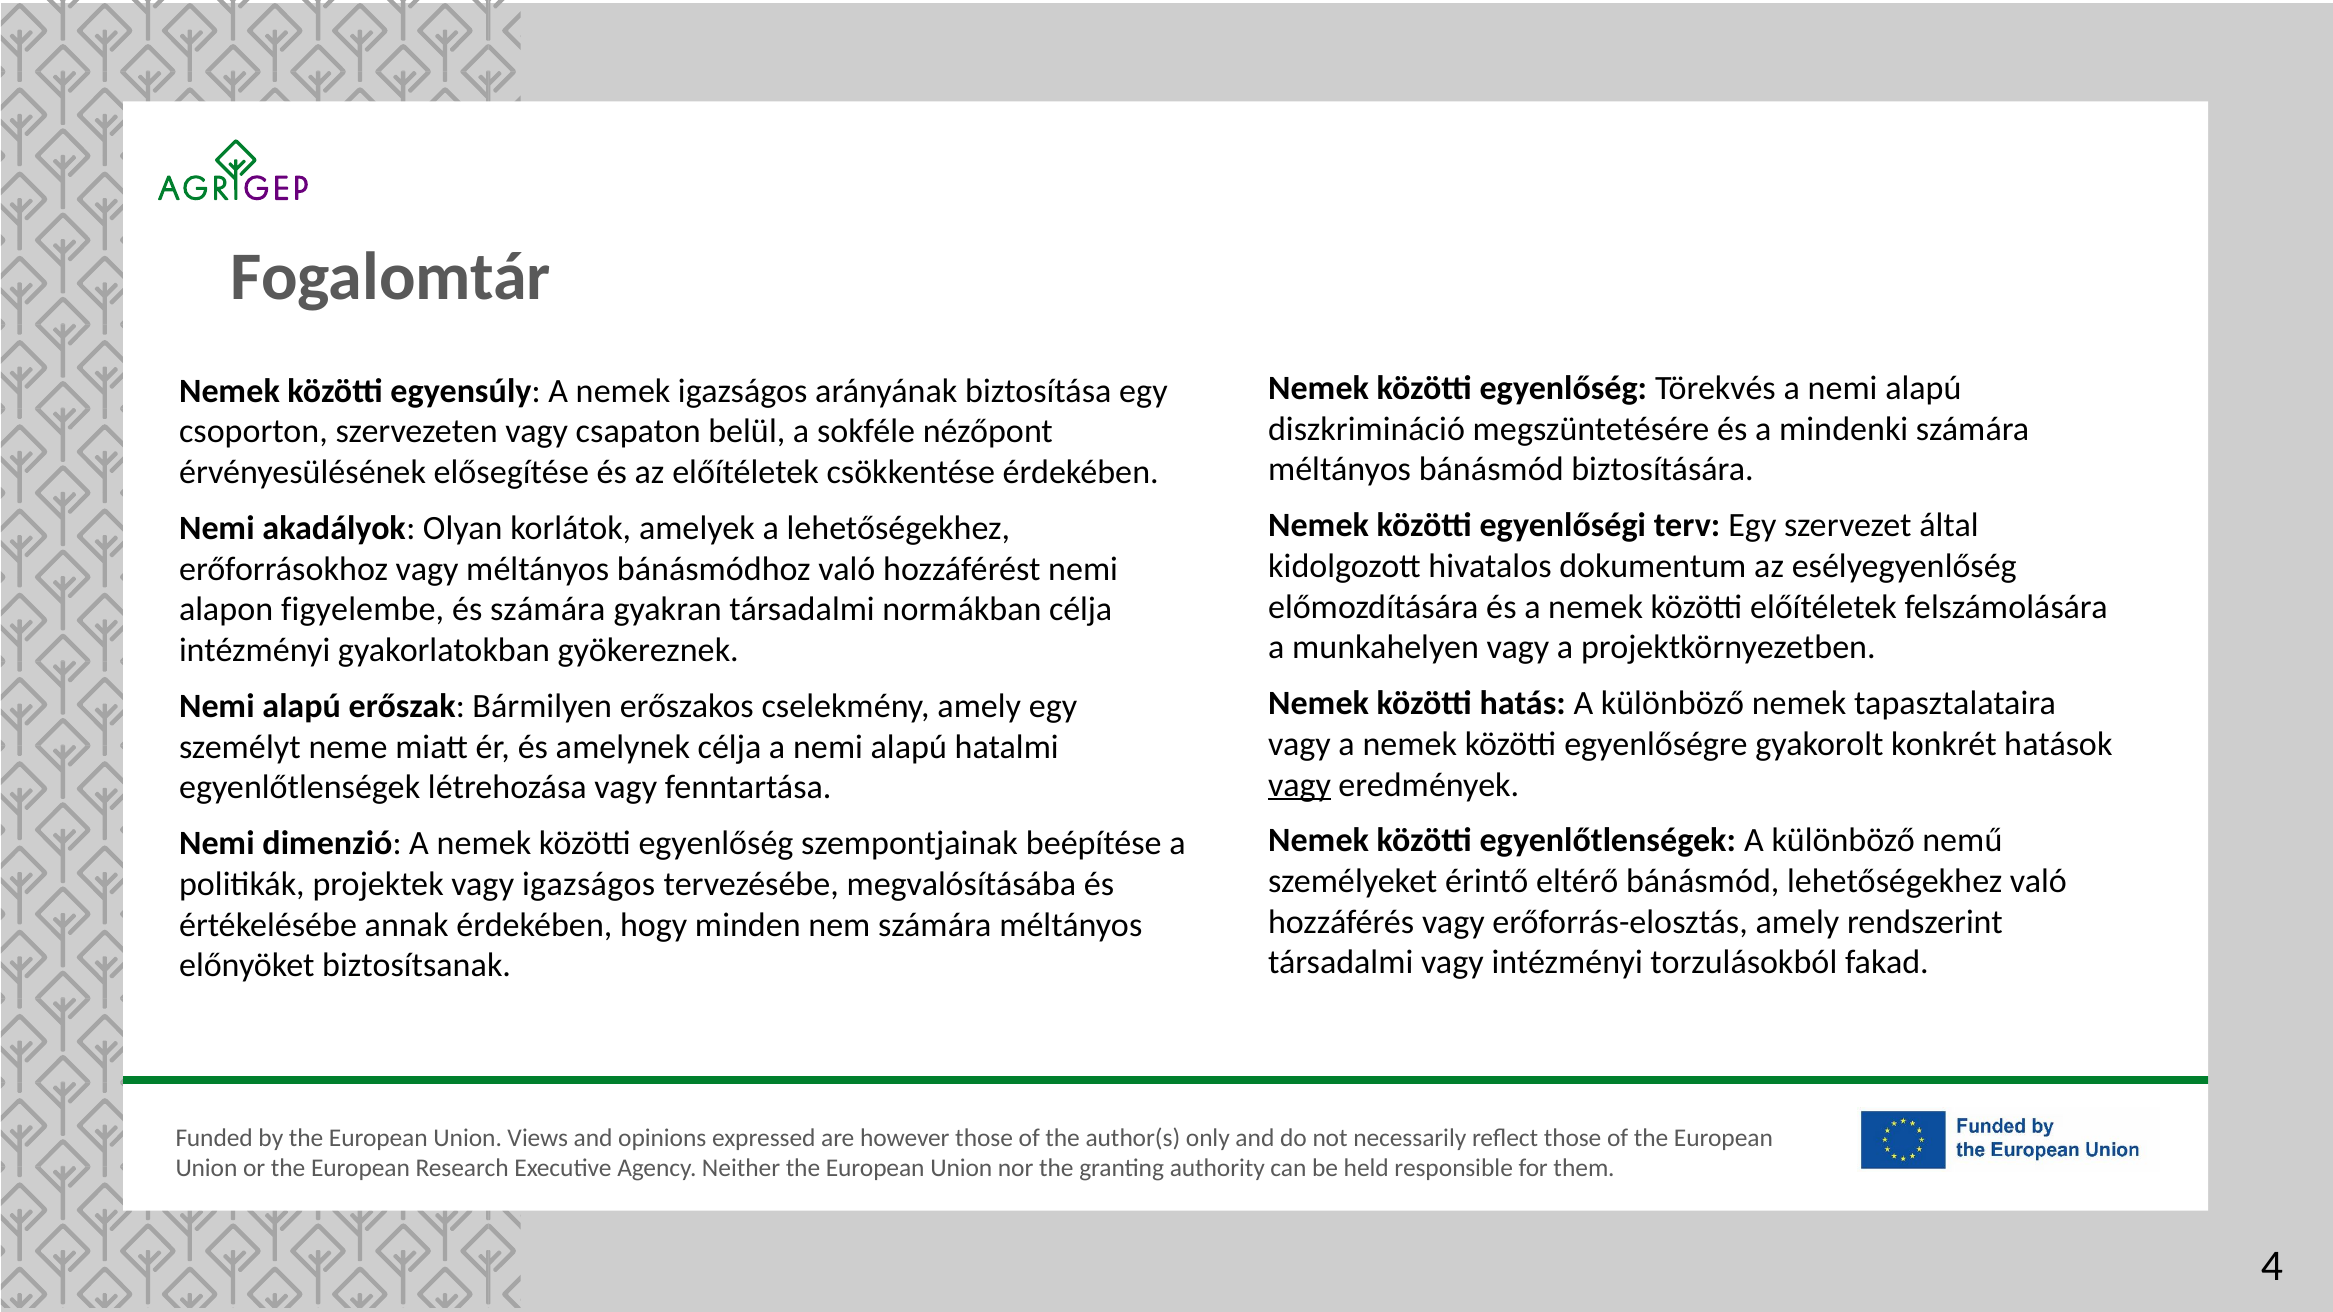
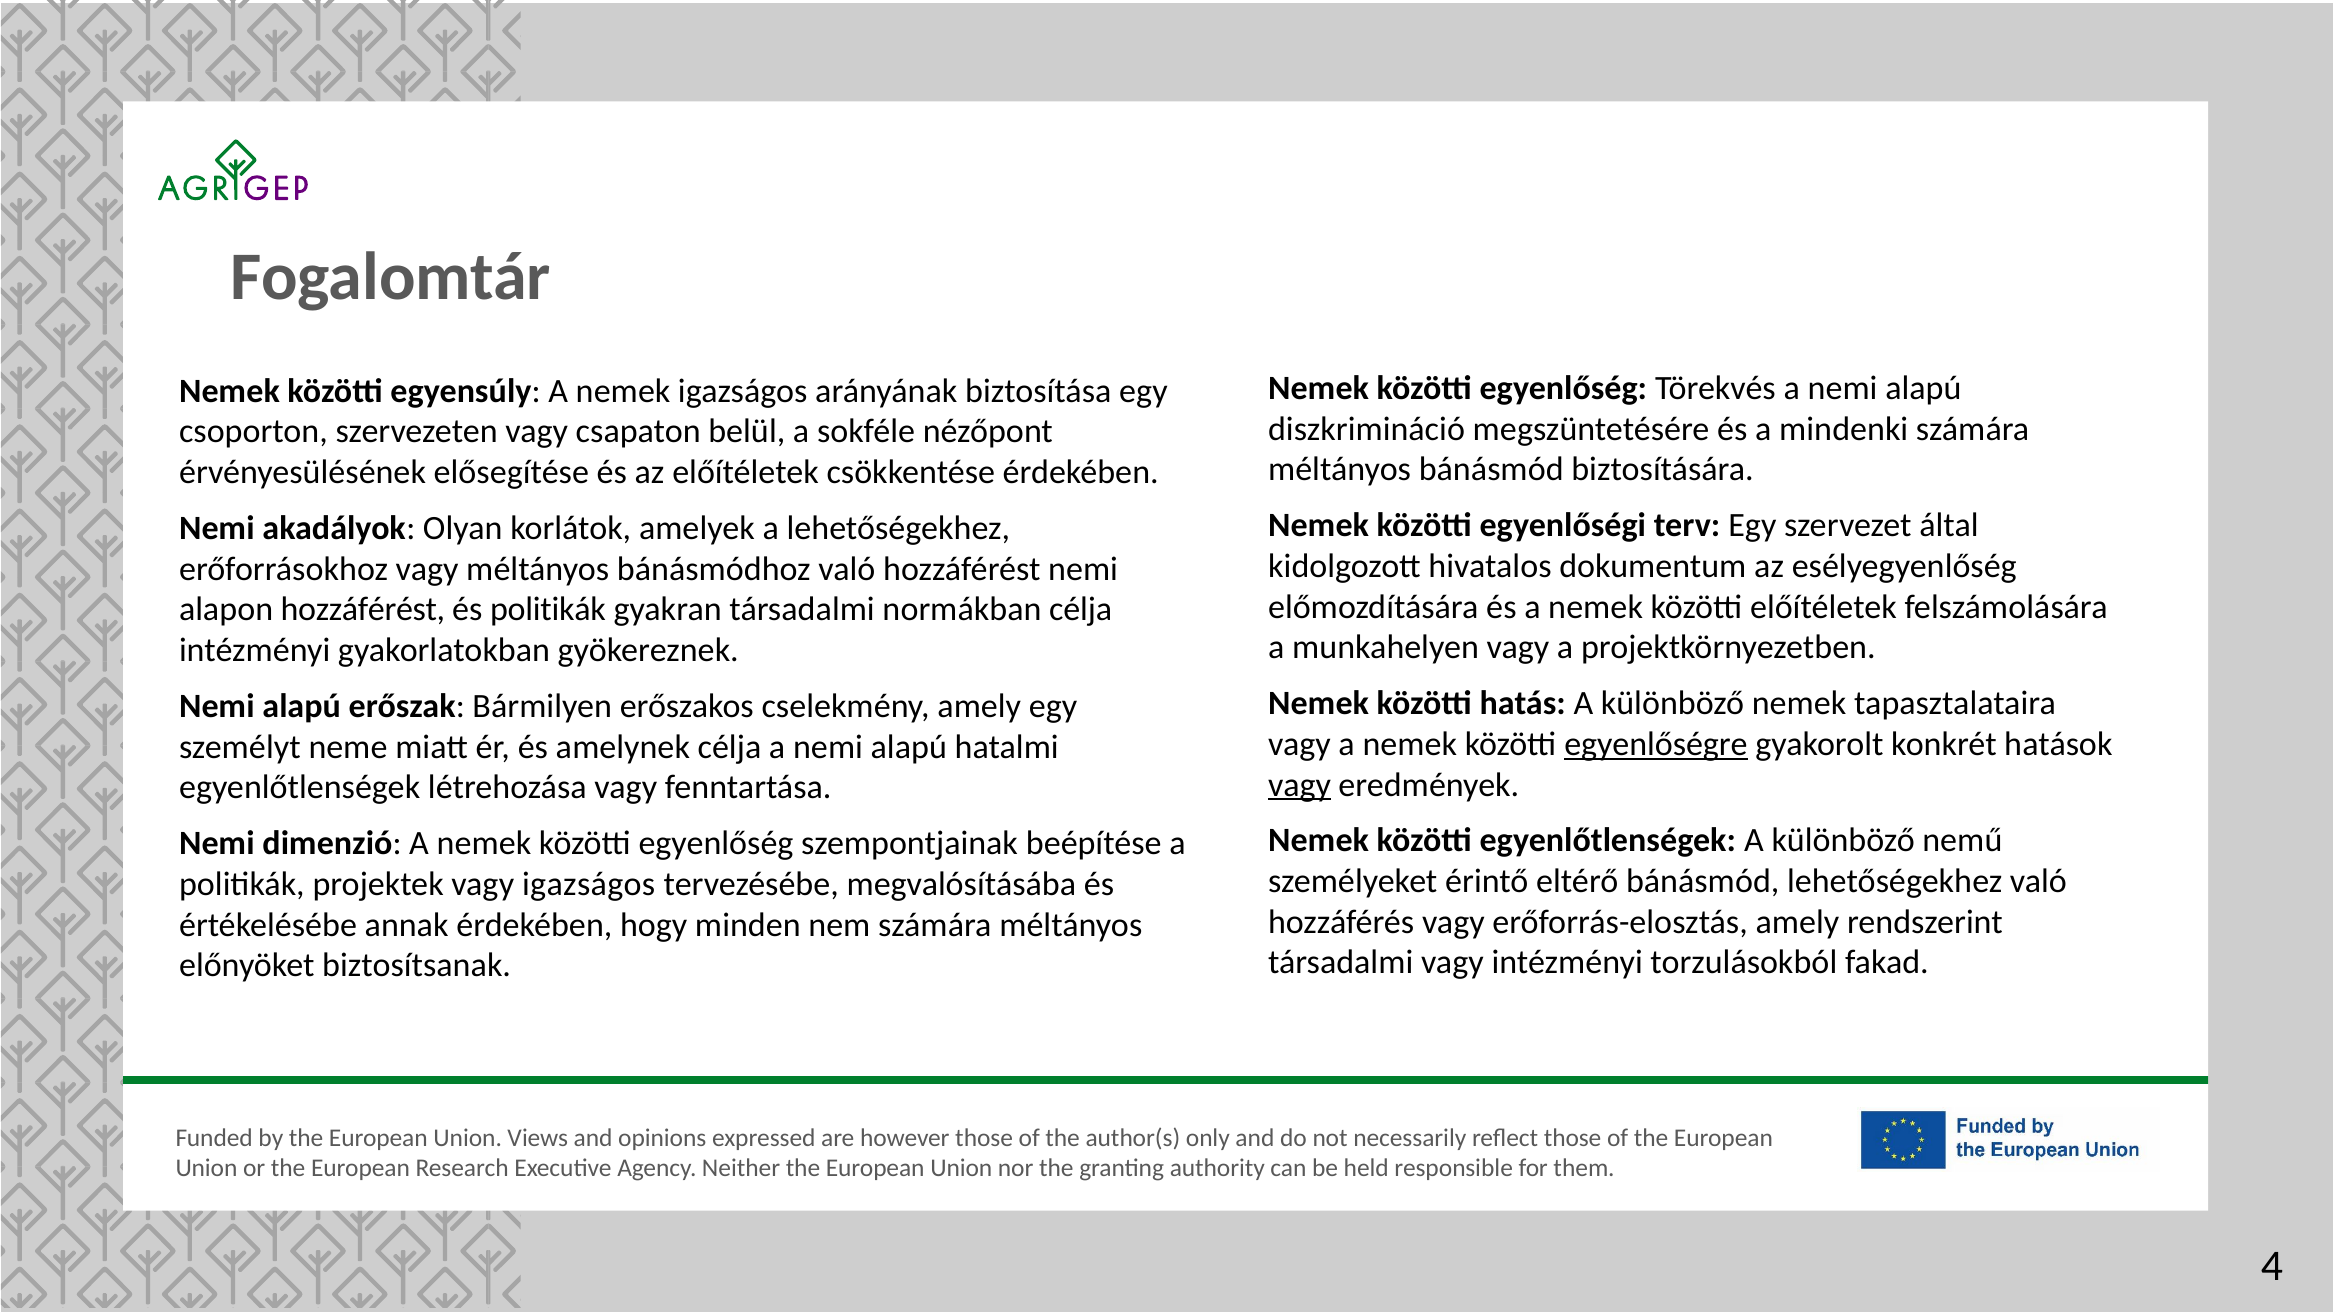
alapon figyelembe: figyelembe -> hozzáférést
és számára: számára -> politikák
egyenlőségre underline: none -> present
